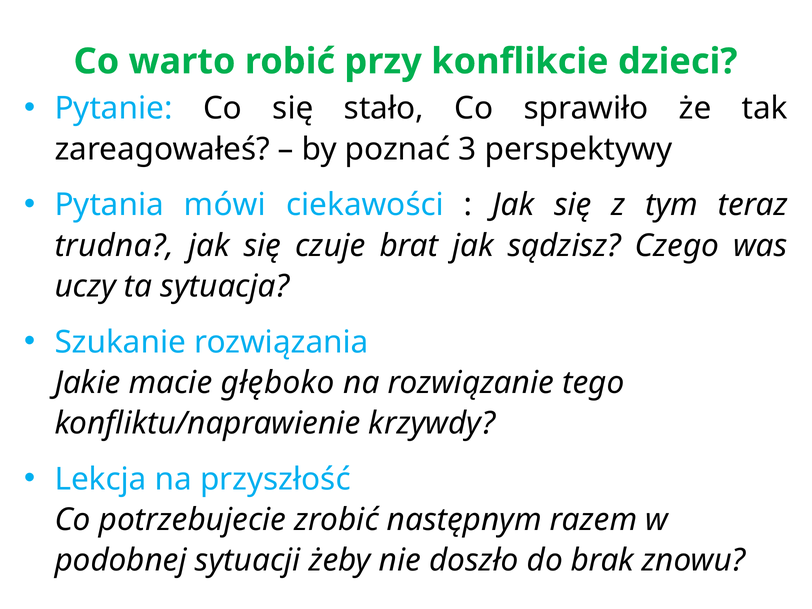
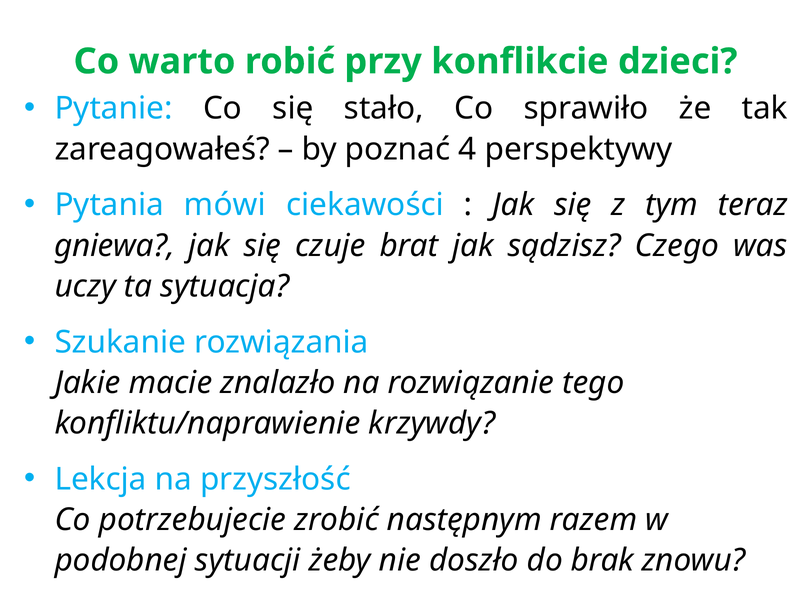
3: 3 -> 4
trudna: trudna -> gniewa
głęboko: głęboko -> znalazło
